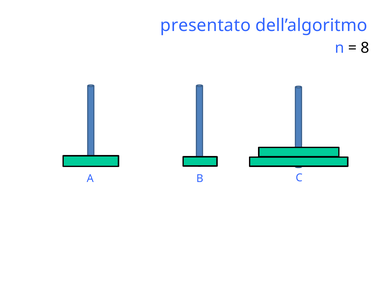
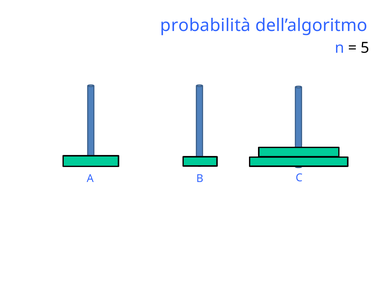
presentato: presentato -> probabilità
8: 8 -> 5
